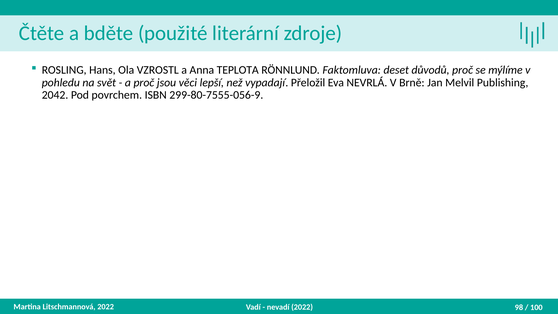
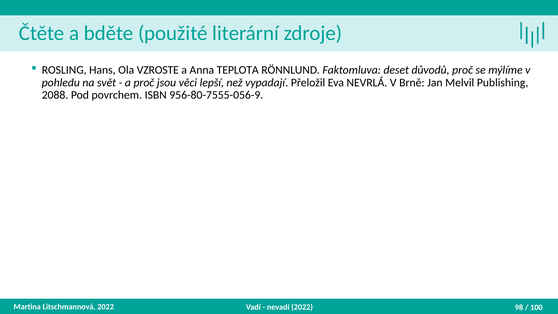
VZROSTL: VZROSTL -> VZROSTE
2042: 2042 -> 2088
299-80-7555-056-9: 299-80-7555-056-9 -> 956-80-7555-056-9
